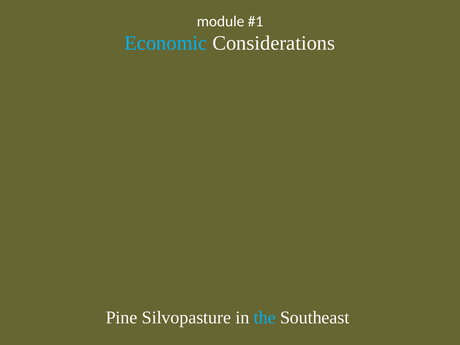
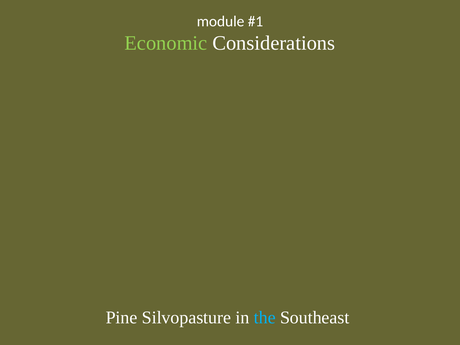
Economic colour: light blue -> light green
